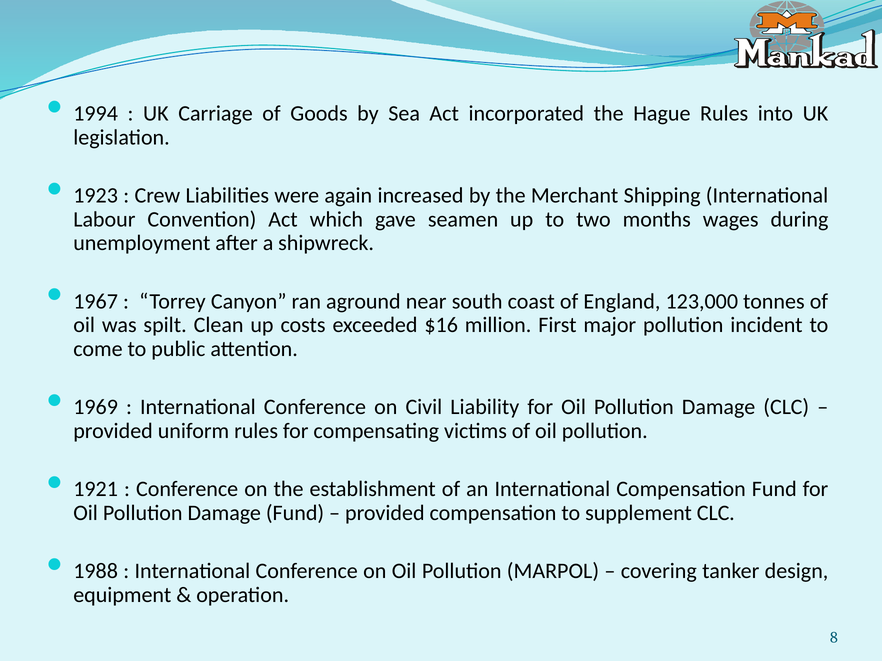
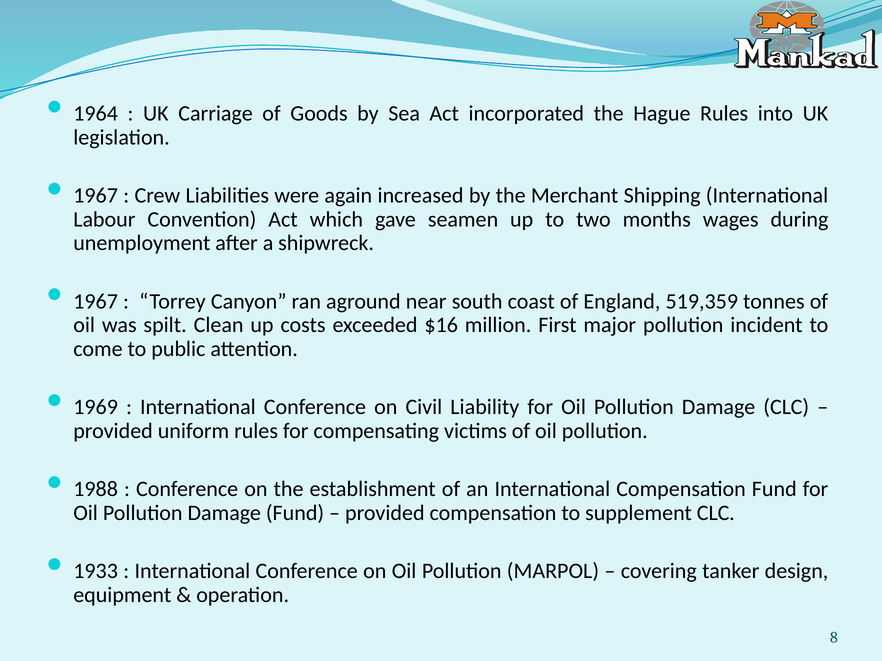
1994: 1994 -> 1964
1923 at (96, 196): 1923 -> 1967
123,000: 123,000 -> 519,359
1921: 1921 -> 1988
1988: 1988 -> 1933
